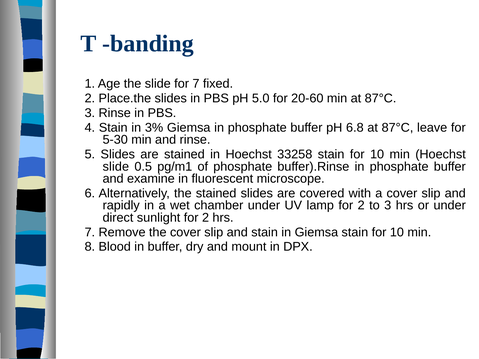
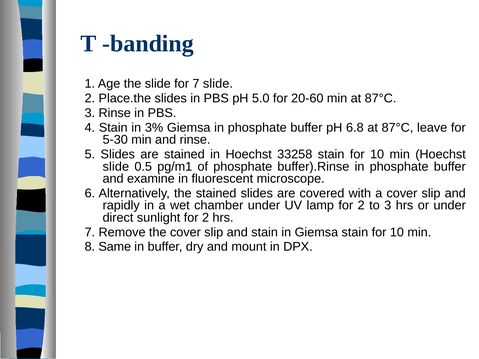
7 fixed: fixed -> slide
Blood: Blood -> Same
